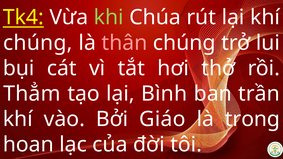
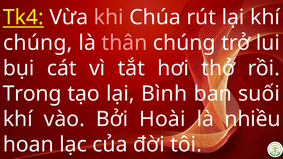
khi colour: light green -> pink
Thẳm: Thẳm -> Trong
trần: trần -> suối
Giáo: Giáo -> Hoài
trong: trong -> nhiều
